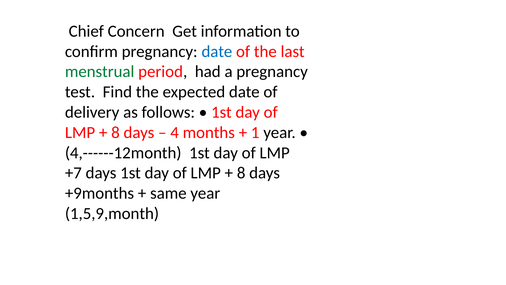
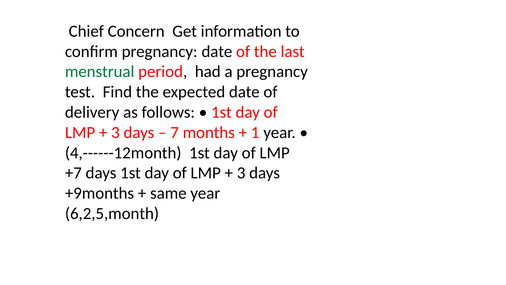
date at (217, 51) colour: blue -> black
8 at (115, 132): 8 -> 3
4: 4 -> 7
8 at (241, 173): 8 -> 3
1,5,9,month: 1,5,9,month -> 6,2,5,month
